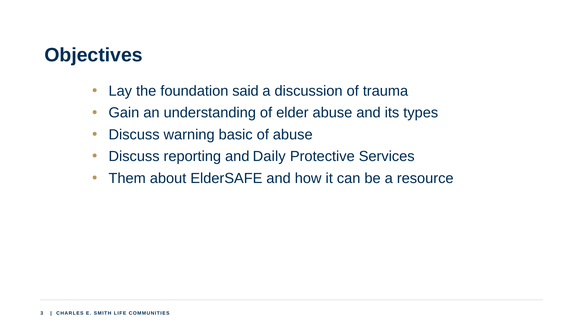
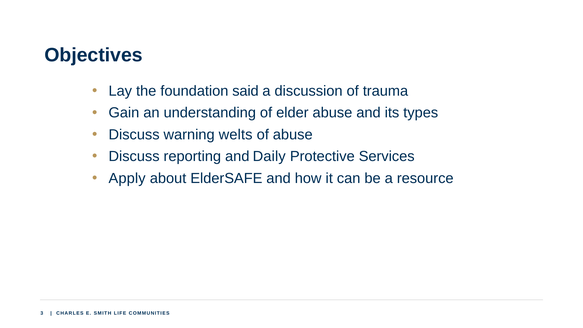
basic: basic -> welts
Them: Them -> Apply
